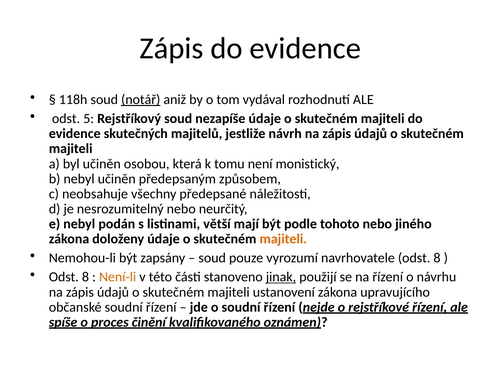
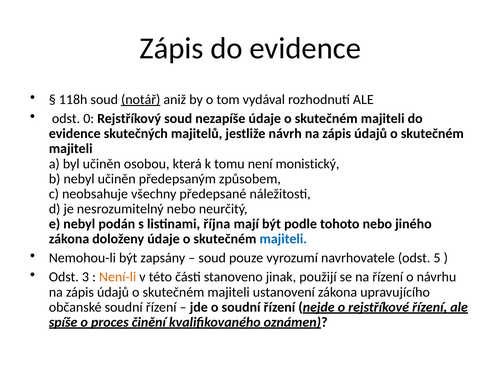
5: 5 -> 0
větší: větší -> října
majiteli at (283, 239) colour: orange -> blue
navrhovatele odst 8: 8 -> 5
8 at (85, 277): 8 -> 3
jinak underline: present -> none
